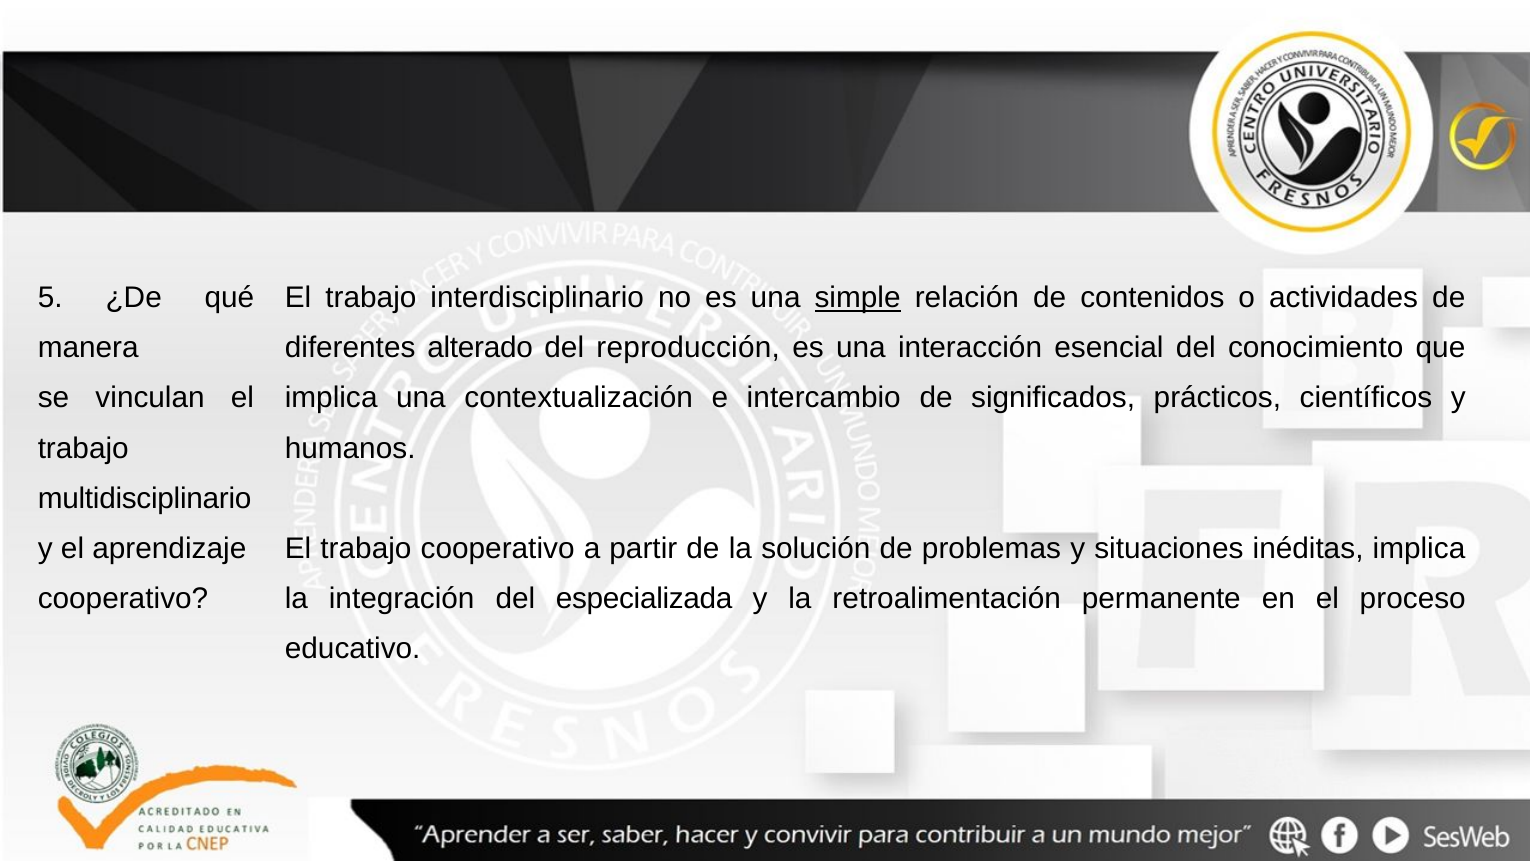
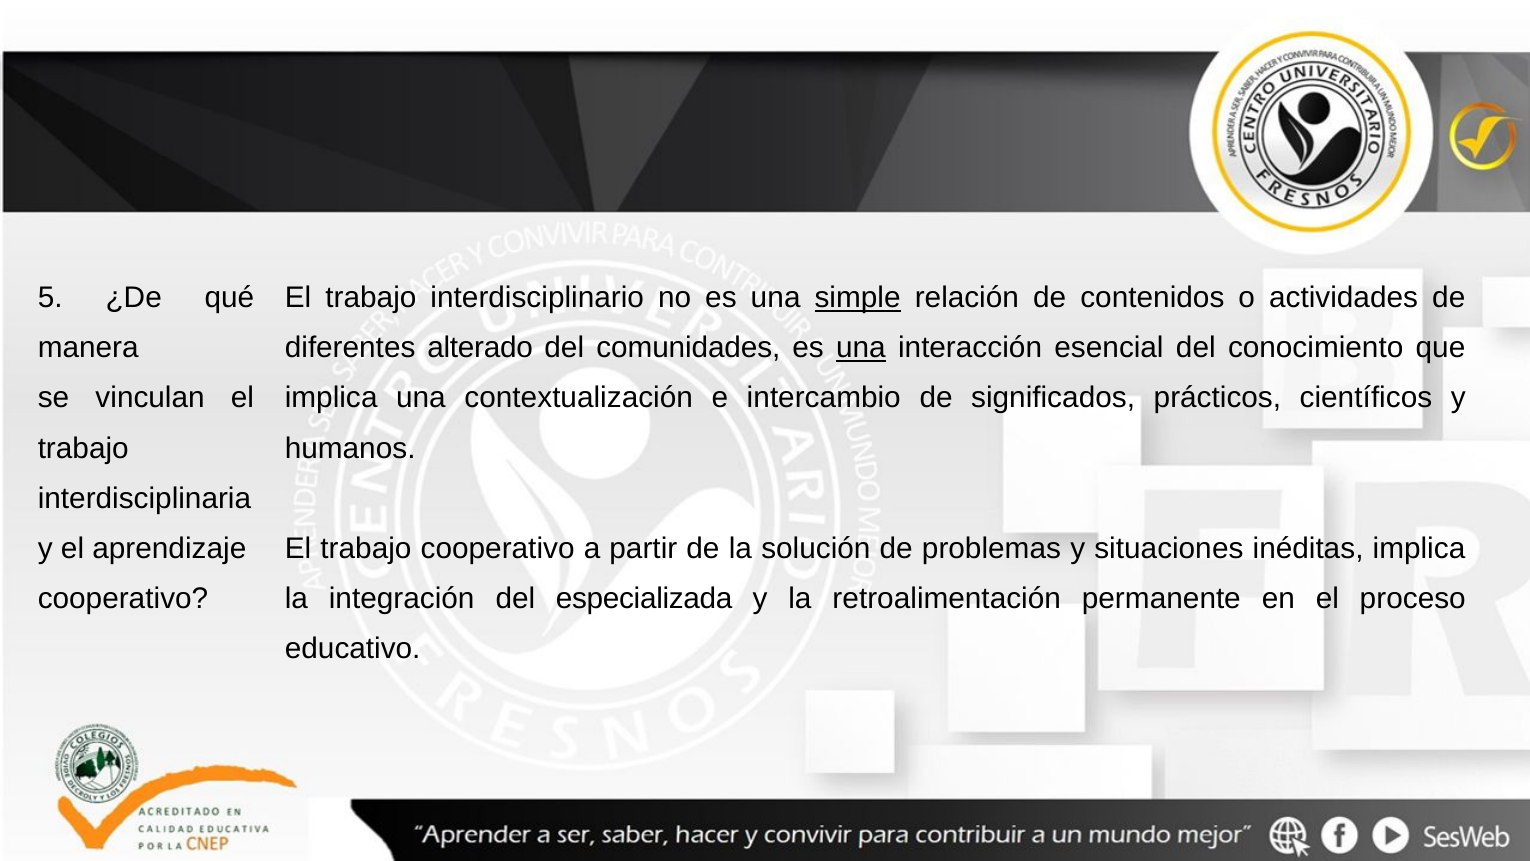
reproducción: reproducción -> comunidades
una at (861, 348) underline: none -> present
multidisciplinario: multidisciplinario -> interdisciplinaria
